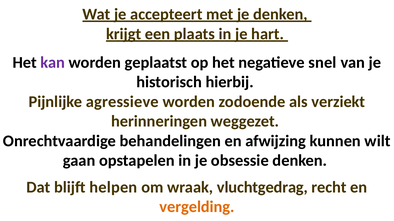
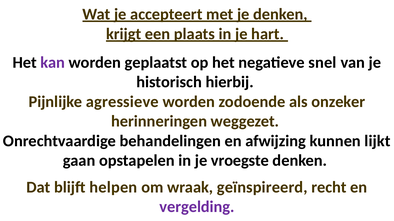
verziekt: verziekt -> onzeker
wilt: wilt -> lijkt
obsessie: obsessie -> vroegste
vluchtgedrag: vluchtgedrag -> geïnspireerd
vergelding colour: orange -> purple
